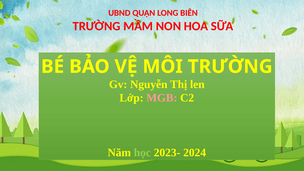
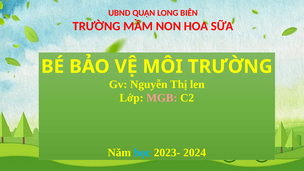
học colour: light green -> light blue
